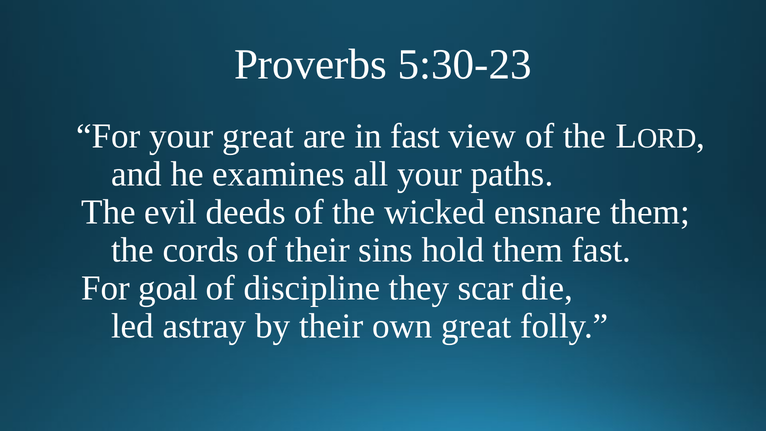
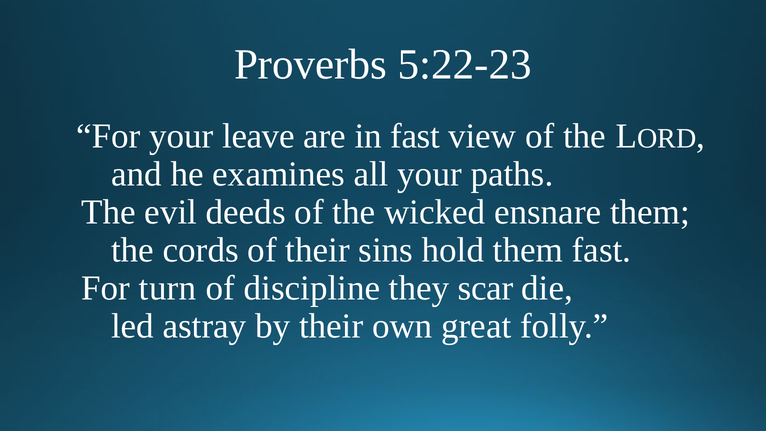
5:30-23: 5:30-23 -> 5:22-23
your great: great -> leave
goal: goal -> turn
